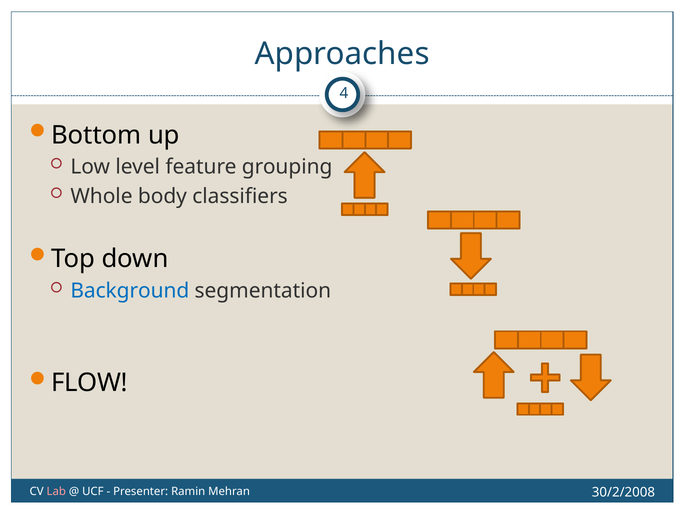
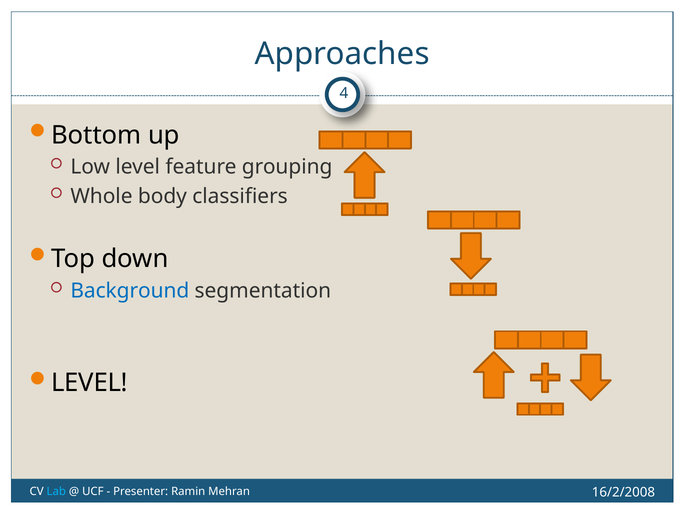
FLOW at (89, 383): FLOW -> LEVEL
Lab colour: pink -> light blue
30/2/2008: 30/2/2008 -> 16/2/2008
